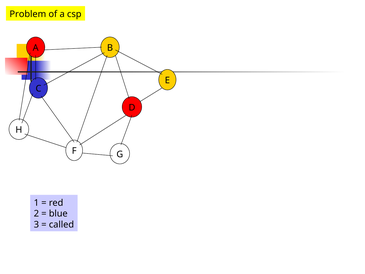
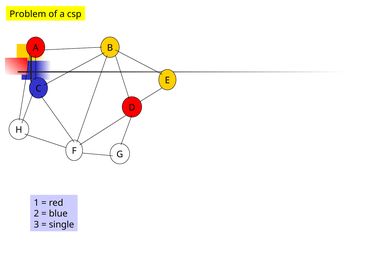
called: called -> single
